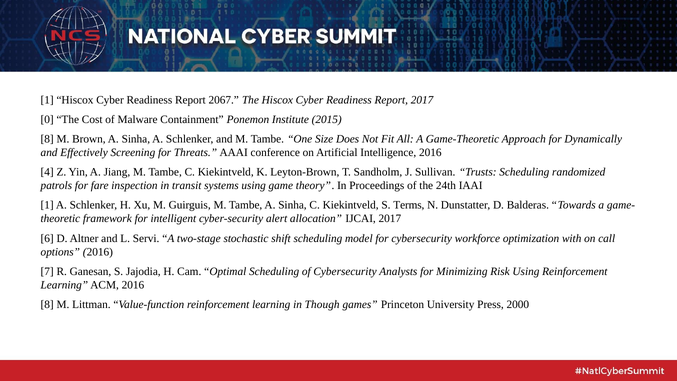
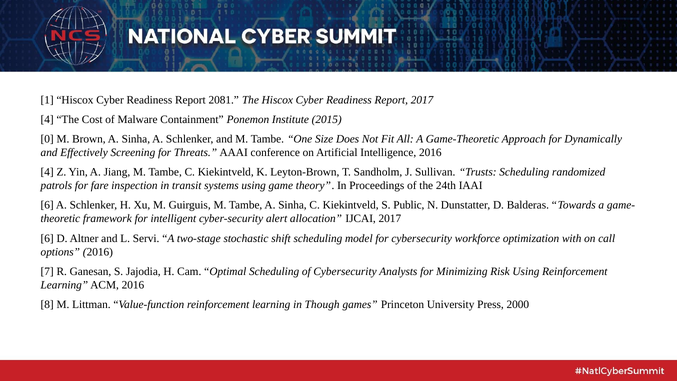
2067: 2067 -> 2081
0 at (47, 119): 0 -> 4
8 at (47, 139): 8 -> 0
1 at (47, 205): 1 -> 6
Terms: Terms -> Public
